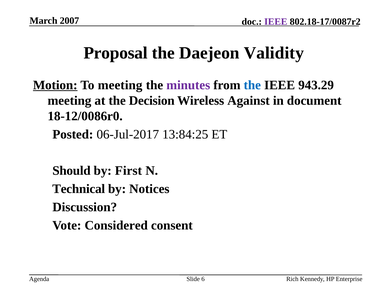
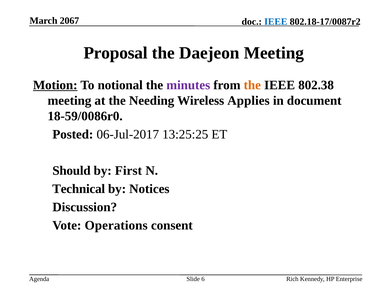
2007: 2007 -> 2067
IEEE at (276, 22) colour: purple -> blue
Daejeon Validity: Validity -> Meeting
To meeting: meeting -> notional
the at (252, 85) colour: blue -> orange
943.29: 943.29 -> 802.38
Decision: Decision -> Needing
Against: Against -> Applies
18-12/0086r0: 18-12/0086r0 -> 18-59/0086r0
13:84:25: 13:84:25 -> 13:25:25
Considered: Considered -> Operations
